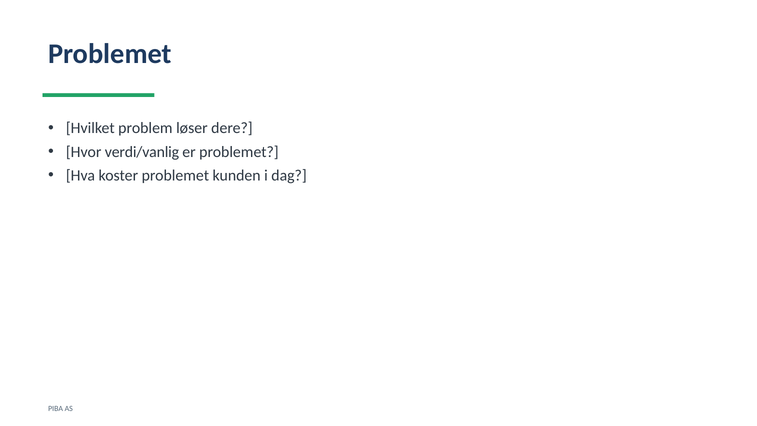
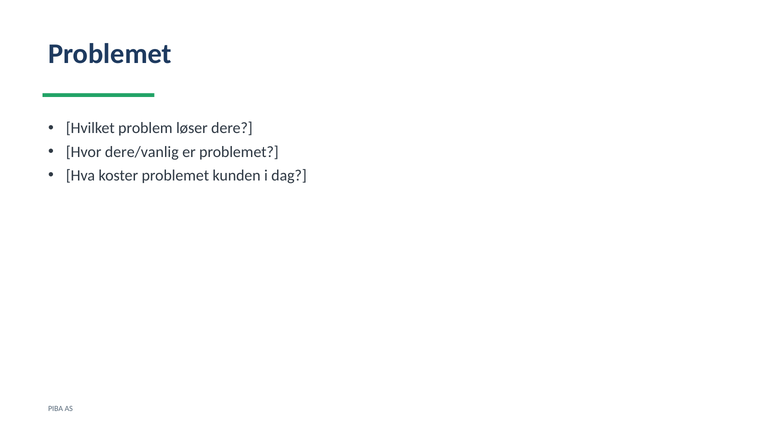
verdi/vanlig: verdi/vanlig -> dere/vanlig
